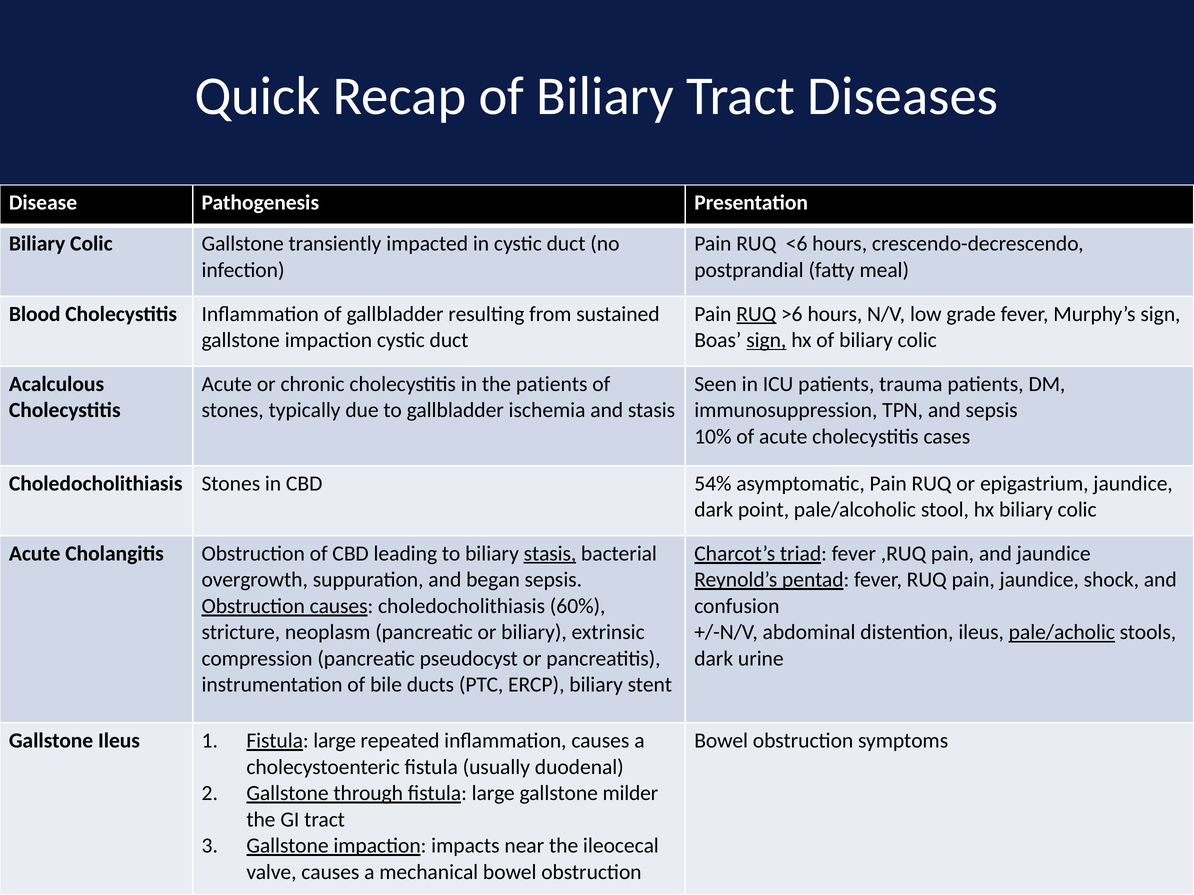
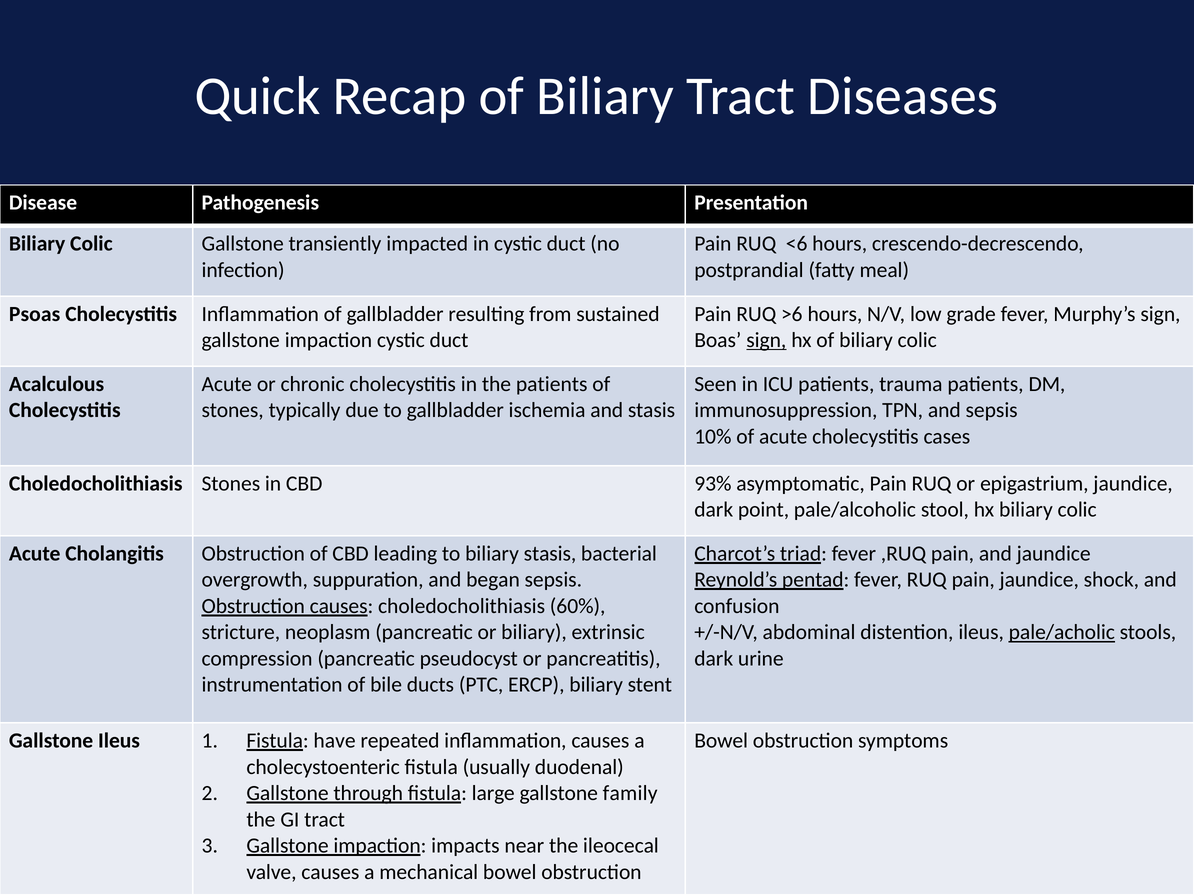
Blood: Blood -> Psoas
RUQ at (756, 314) underline: present -> none
54%: 54% -> 93%
stasis at (550, 554) underline: present -> none
large at (335, 741): large -> have
milder: milder -> family
